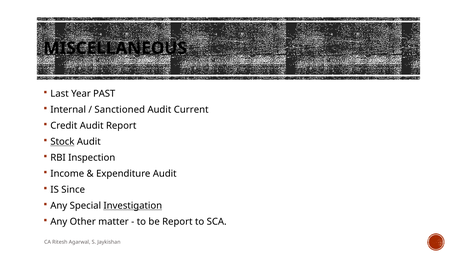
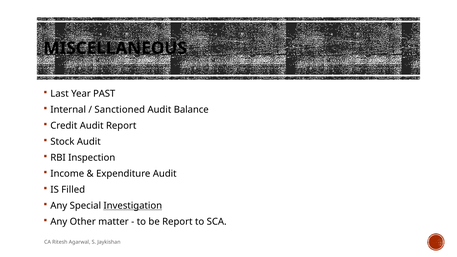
Current: Current -> Balance
Stock underline: present -> none
Since: Since -> Filled
